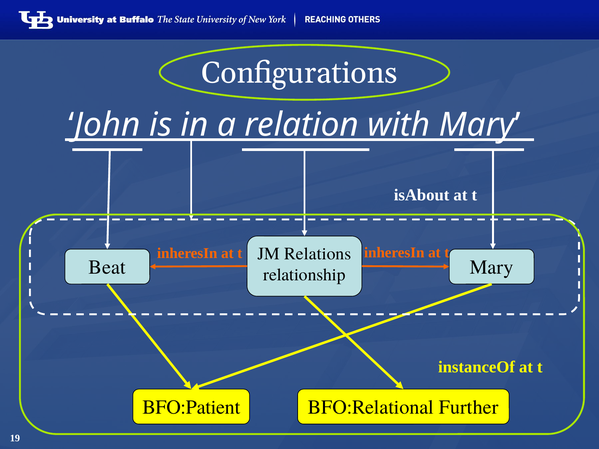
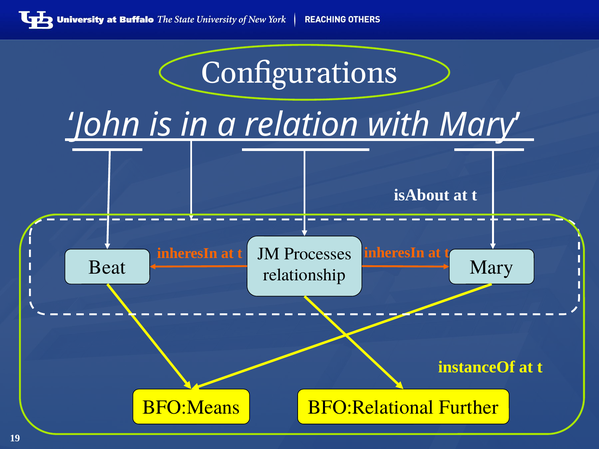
Relations: Relations -> Processes
BFO:Patient: BFO:Patient -> BFO:Means
